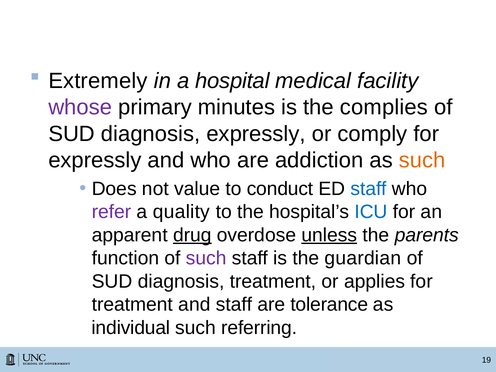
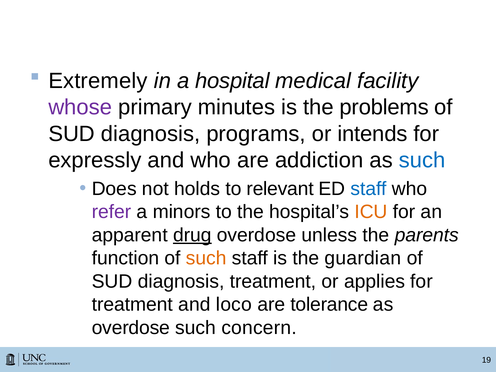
complies: complies -> problems
diagnosis expressly: expressly -> programs
comply: comply -> intends
such at (422, 160) colour: orange -> blue
value: value -> holds
conduct: conduct -> relevant
quality: quality -> minors
ICU colour: blue -> orange
unless underline: present -> none
such at (206, 258) colour: purple -> orange
and staff: staff -> loco
individual at (131, 328): individual -> overdose
referring: referring -> concern
